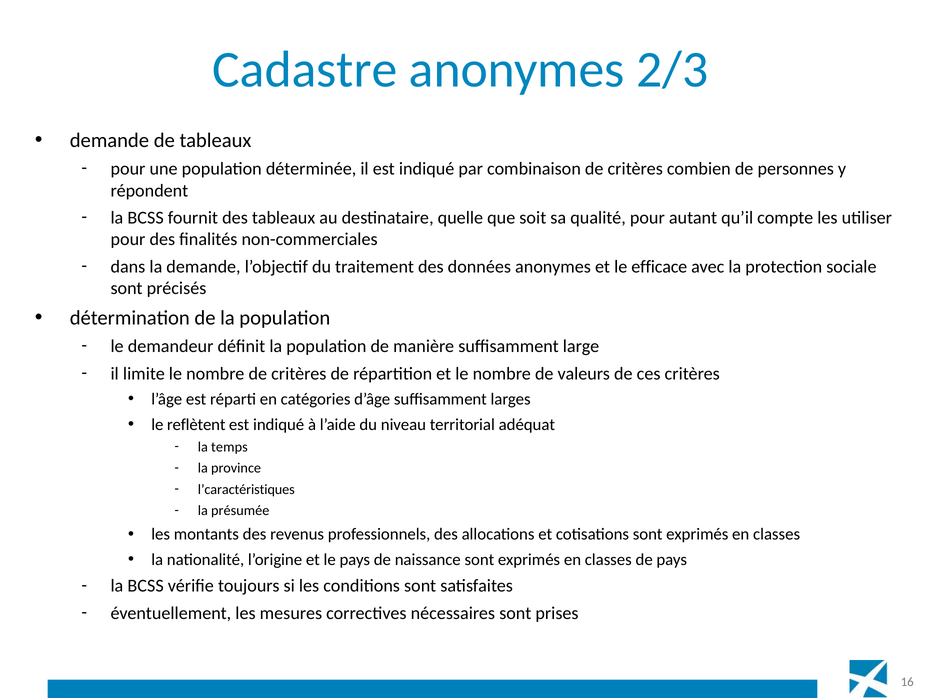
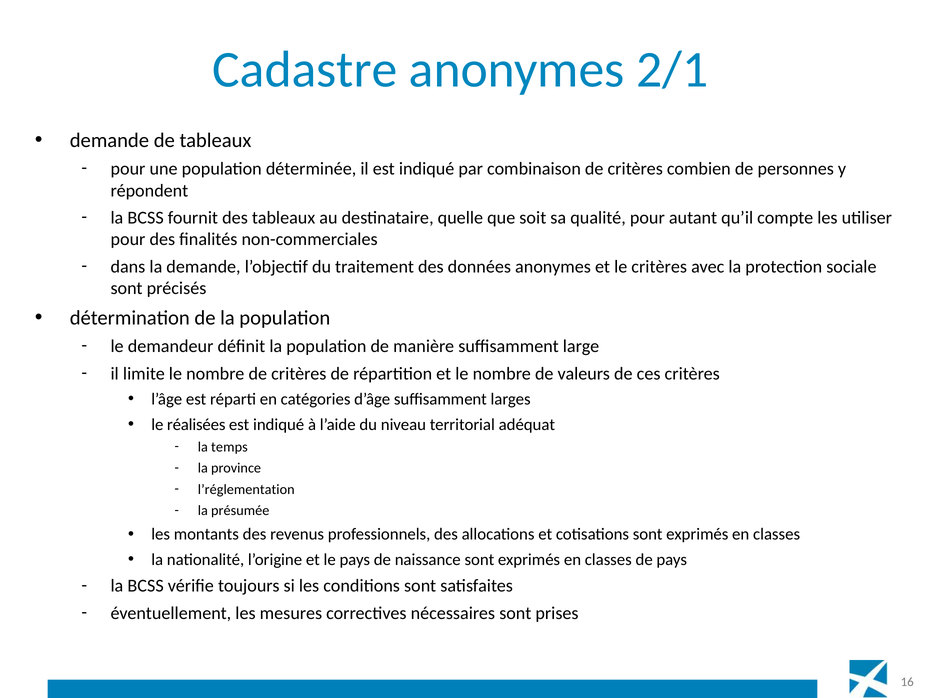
2/3: 2/3 -> 2/1
le efficace: efficace -> critères
reflètent: reflètent -> réalisées
l’caractéristiques: l’caractéristiques -> l’réglementation
